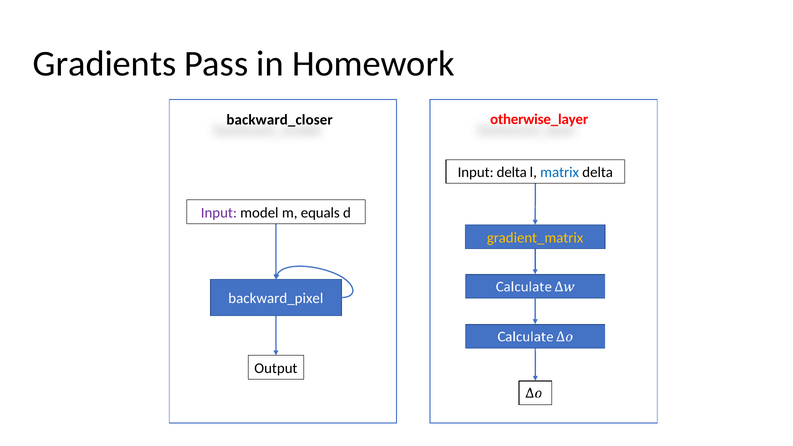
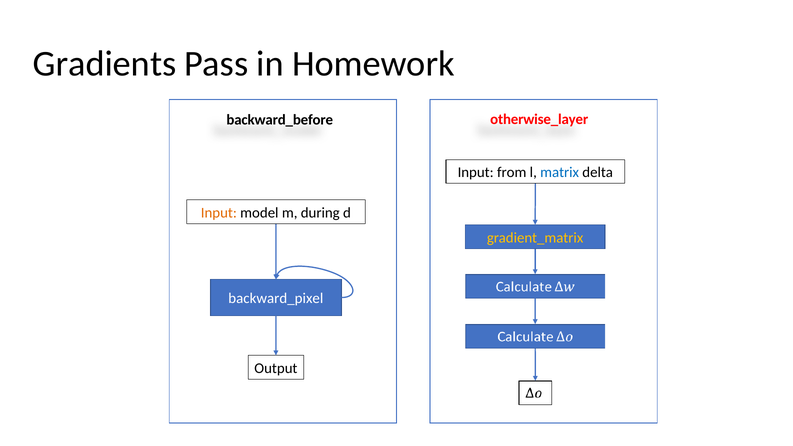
backward_closer: backward_closer -> backward_before
Input delta: delta -> from
Input at (219, 213) colour: purple -> orange
equals: equals -> during
